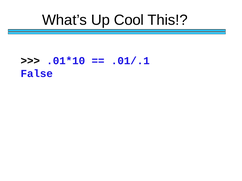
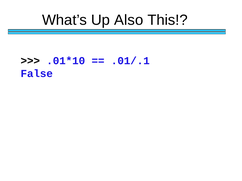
Cool: Cool -> Also
